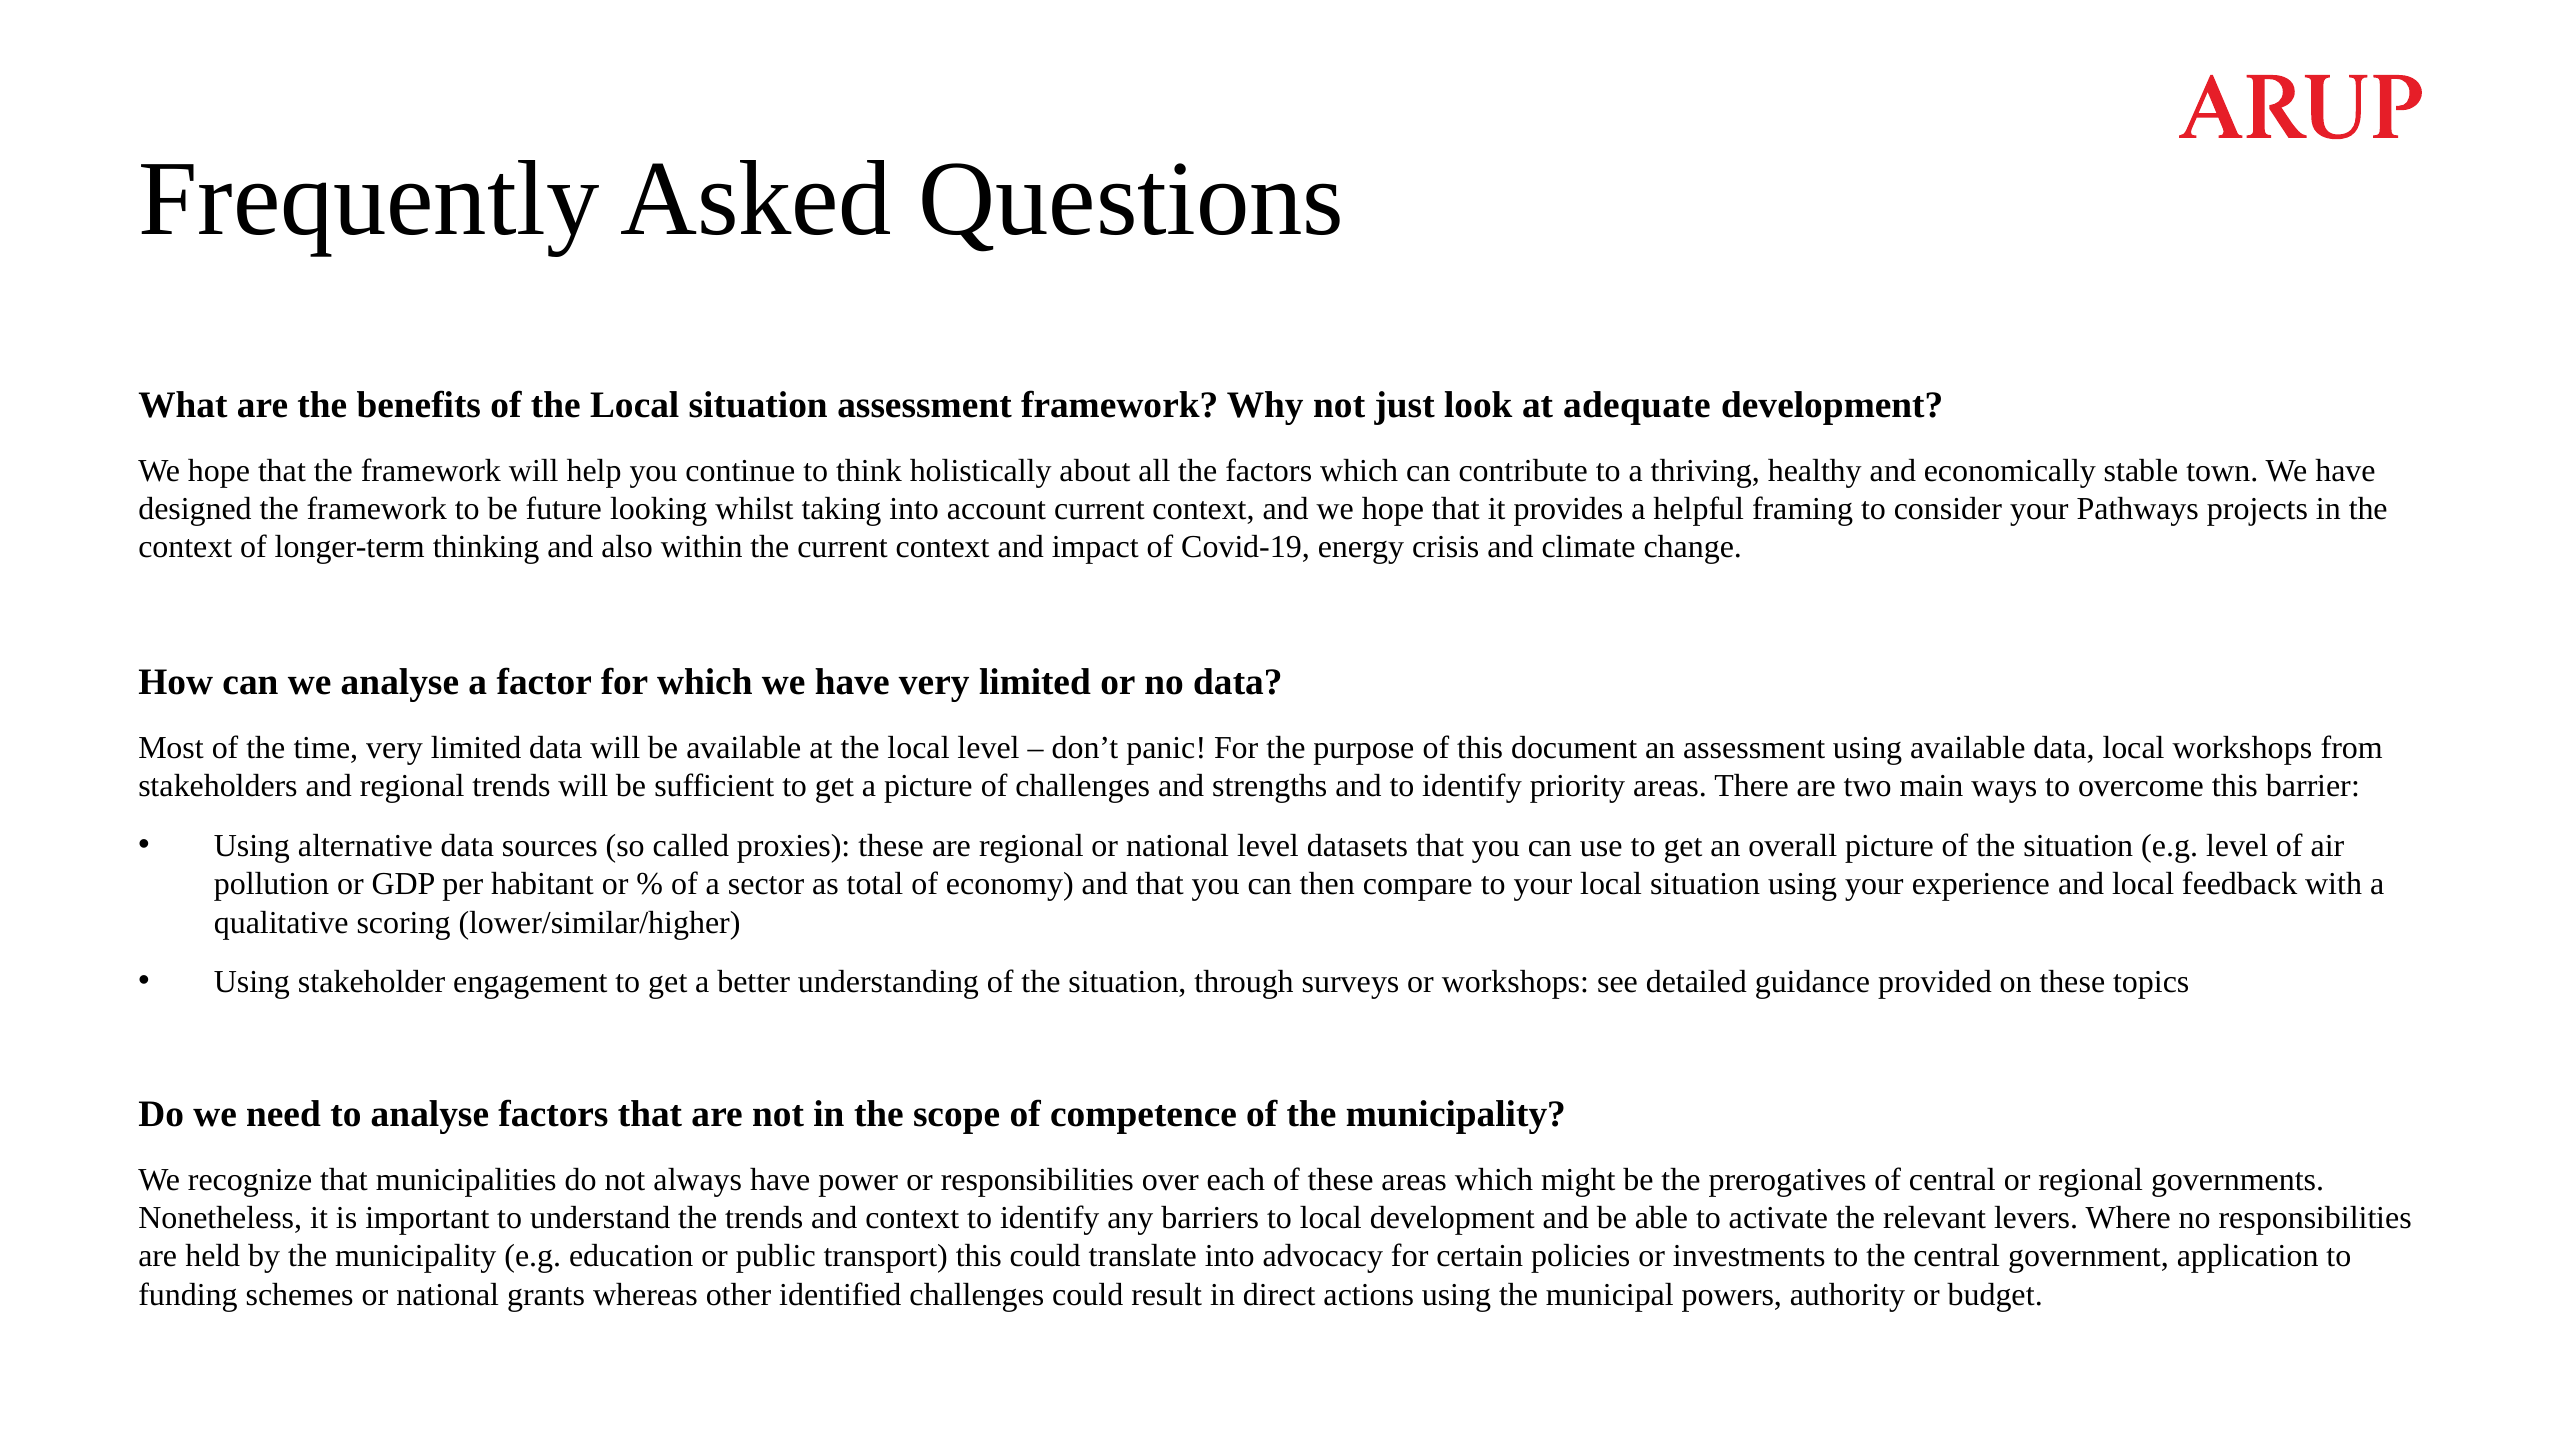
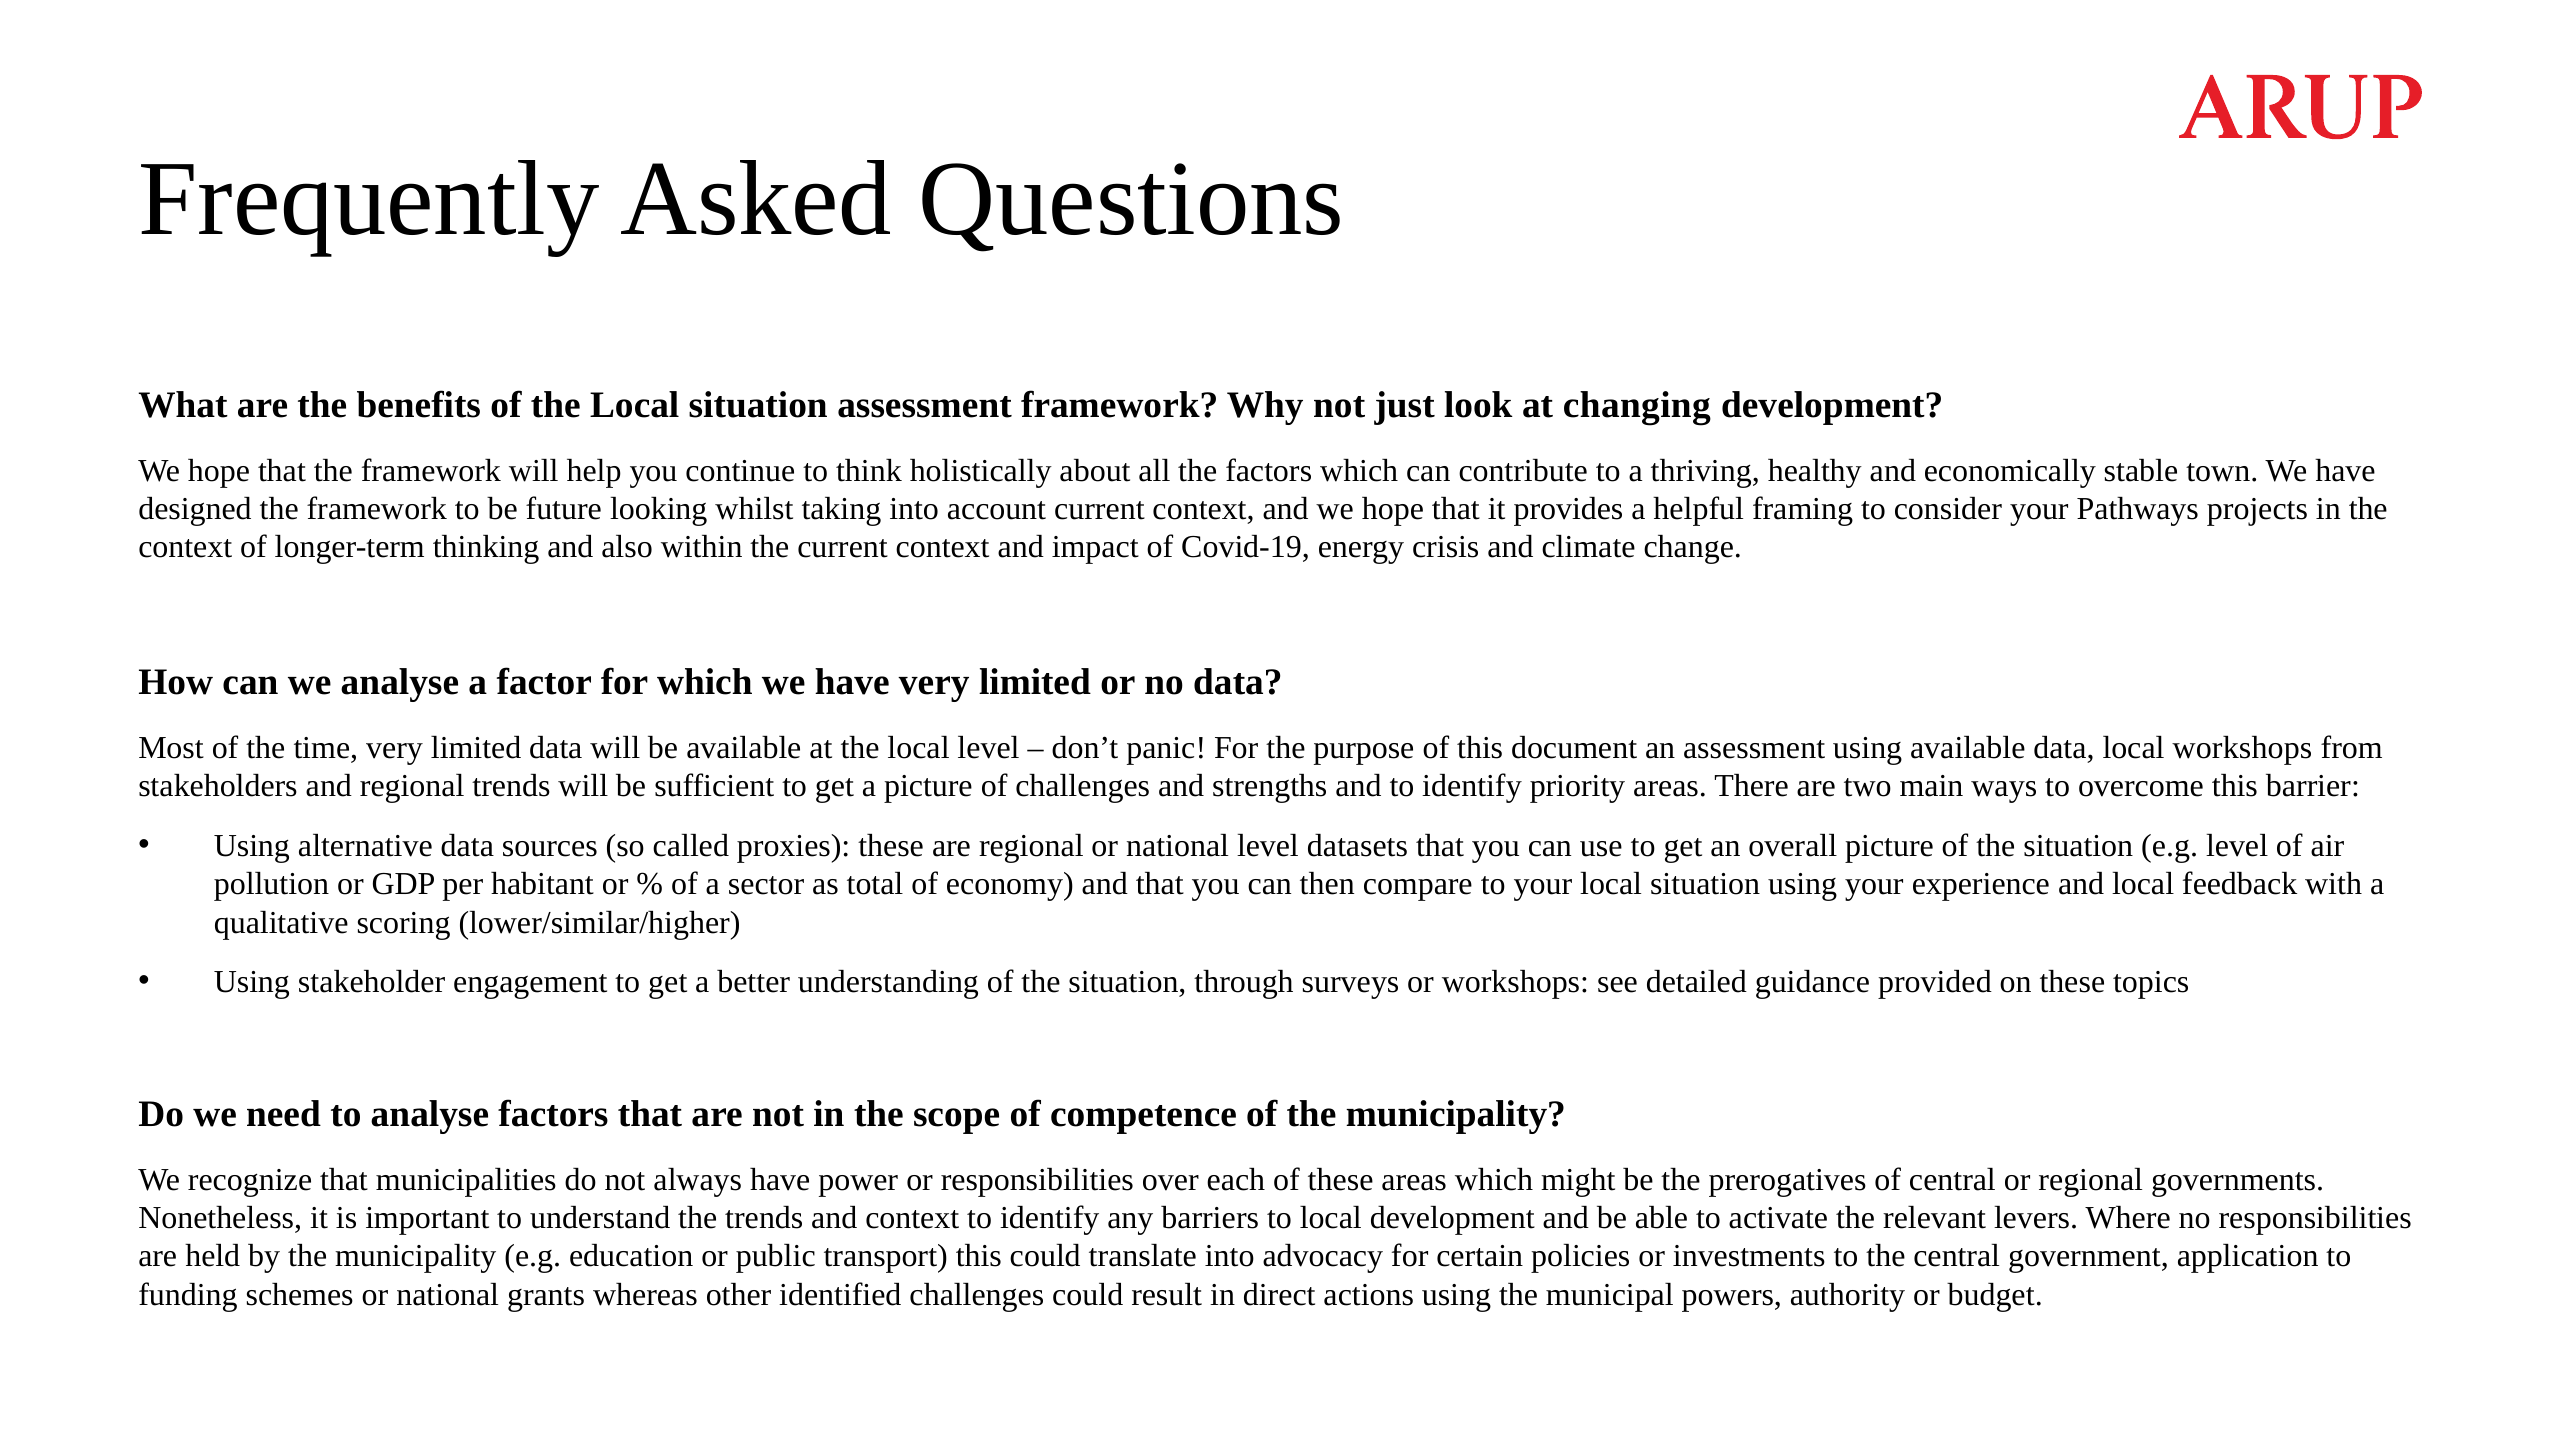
adequate: adequate -> changing
